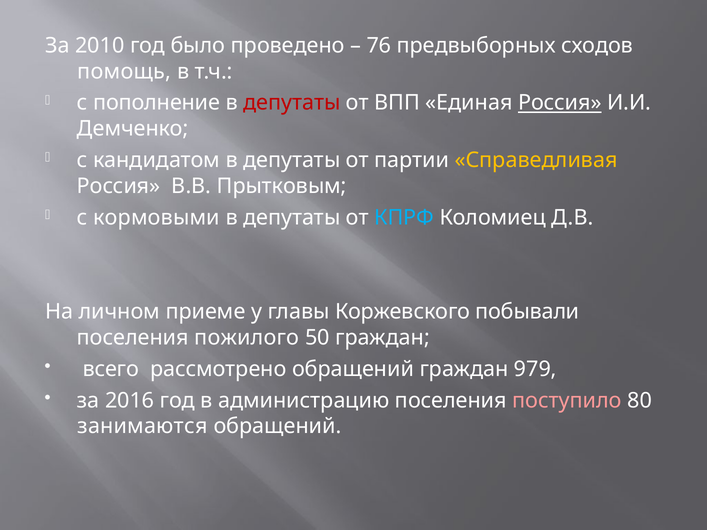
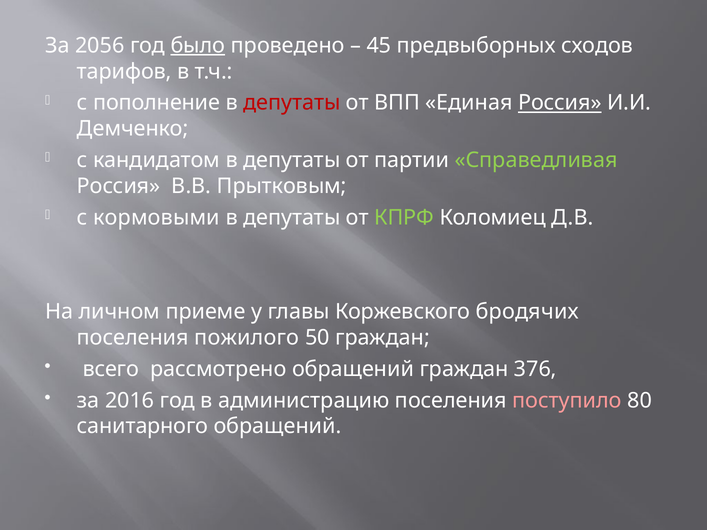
2010: 2010 -> 2056
было underline: none -> present
76: 76 -> 45
помощь: помощь -> тарифов
Справедливая colour: yellow -> light green
КПРФ colour: light blue -> light green
побывали: побывали -> бродячих
979: 979 -> 376
занимаются: занимаются -> санитарного
